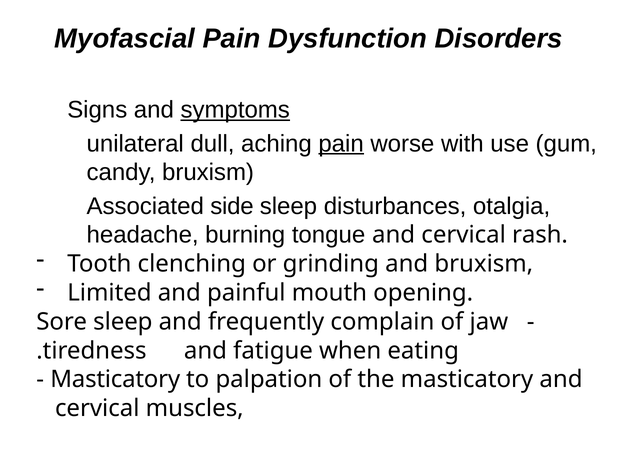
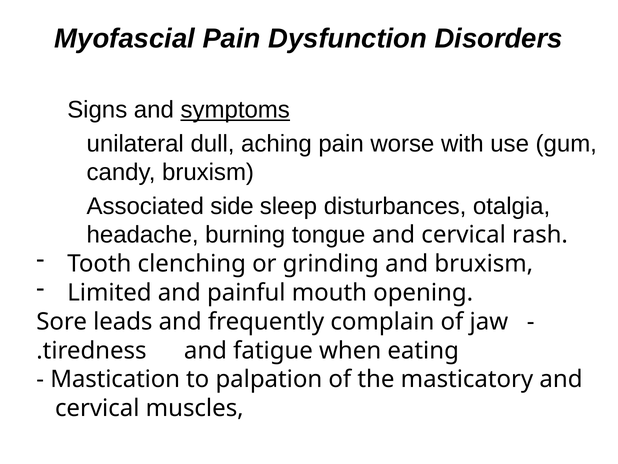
pain at (341, 143) underline: present -> none
Sore sleep: sleep -> leads
Masticatory at (115, 379): Masticatory -> Mastication
